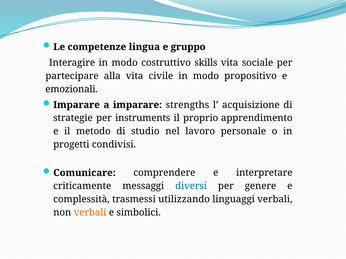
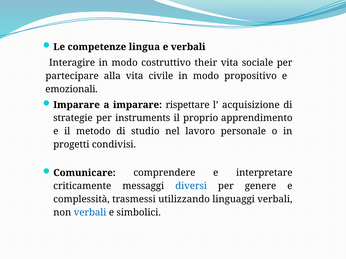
e gruppo: gruppo -> verbali
skills: skills -> their
strengths: strengths -> rispettare
verbali at (90, 213) colour: orange -> blue
